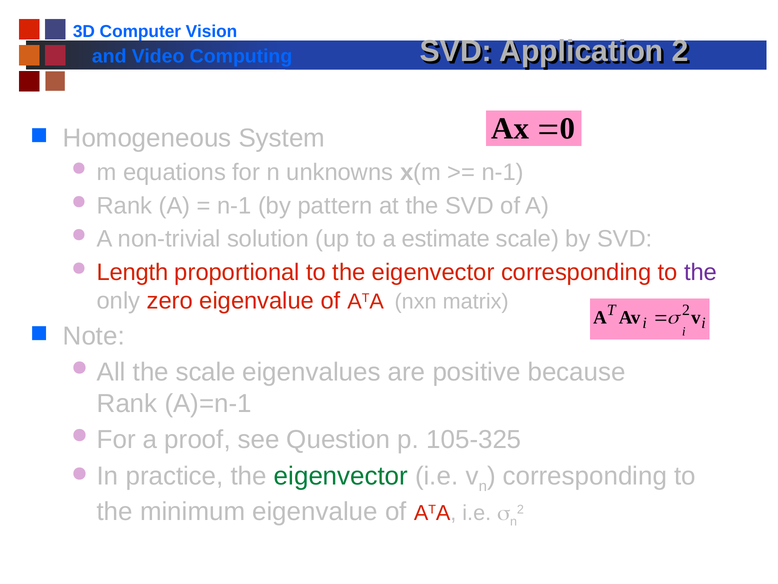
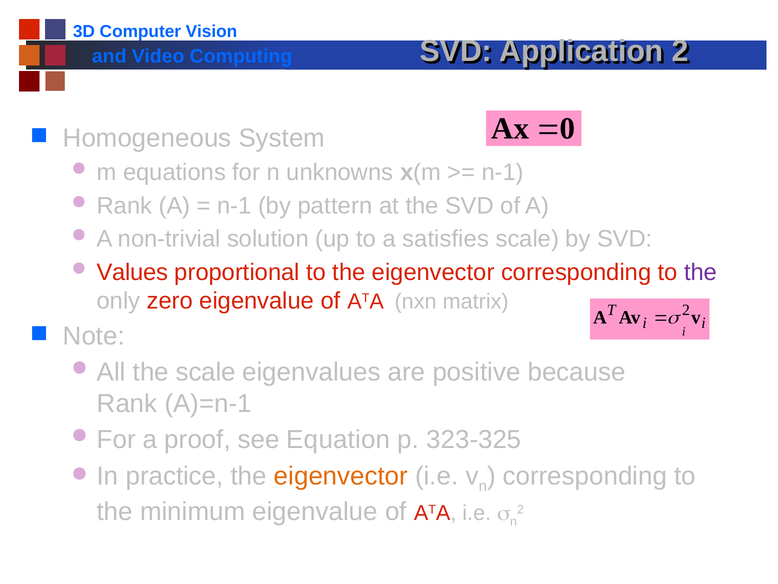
estimate: estimate -> satisfies
Length: Length -> Values
Question: Question -> Equation
105-325: 105-325 -> 323-325
eigenvector at (341, 476) colour: green -> orange
